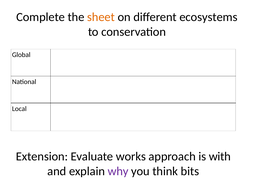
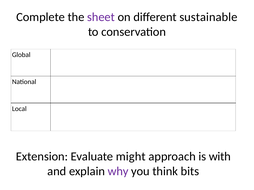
sheet colour: orange -> purple
ecosystems: ecosystems -> sustainable
works: works -> might
